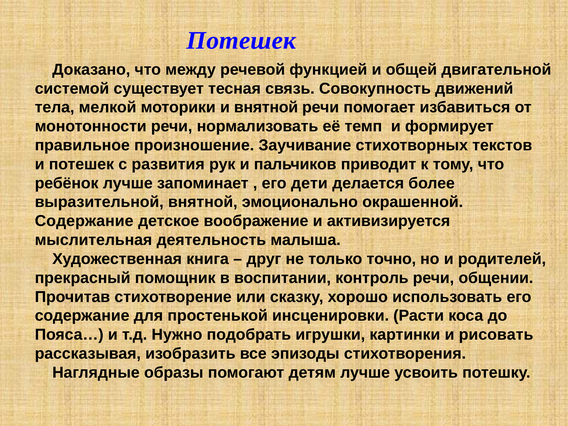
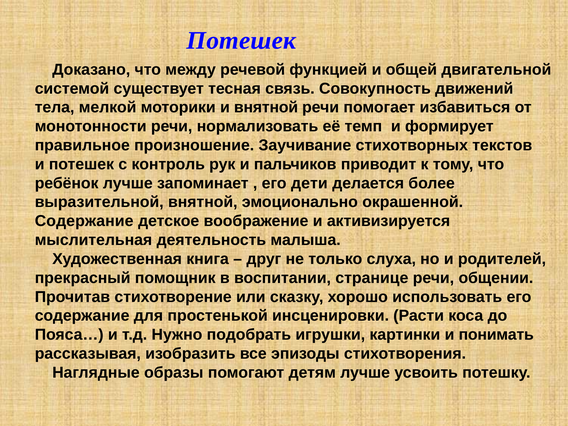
развития: развития -> контроль
точно: точно -> слуха
контроль: контроль -> странице
рисовать: рисовать -> понимать
